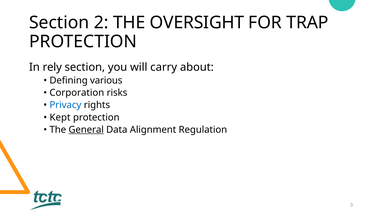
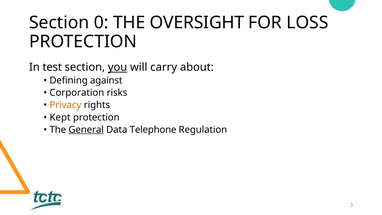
2: 2 -> 0
TRAP: TRAP -> LOSS
rely: rely -> test
you underline: none -> present
various: various -> against
Privacy colour: blue -> orange
Alignment: Alignment -> Telephone
